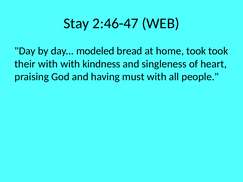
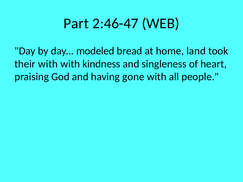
Stay: Stay -> Part
home took: took -> land
must: must -> gone
